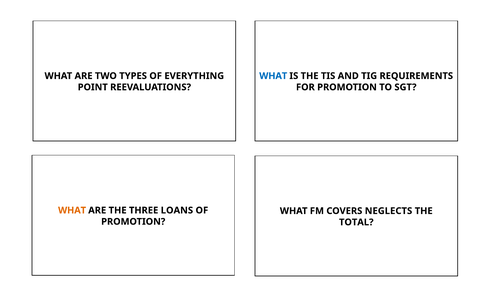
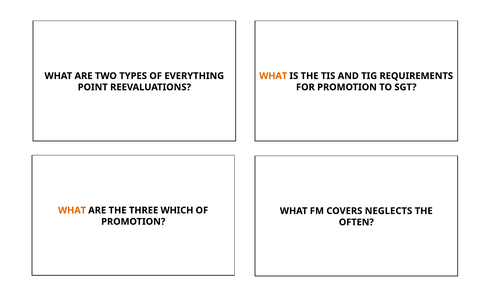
WHAT at (273, 76) colour: blue -> orange
LOANS: LOANS -> WHICH
TOTAL at (356, 222): TOTAL -> OFTEN
